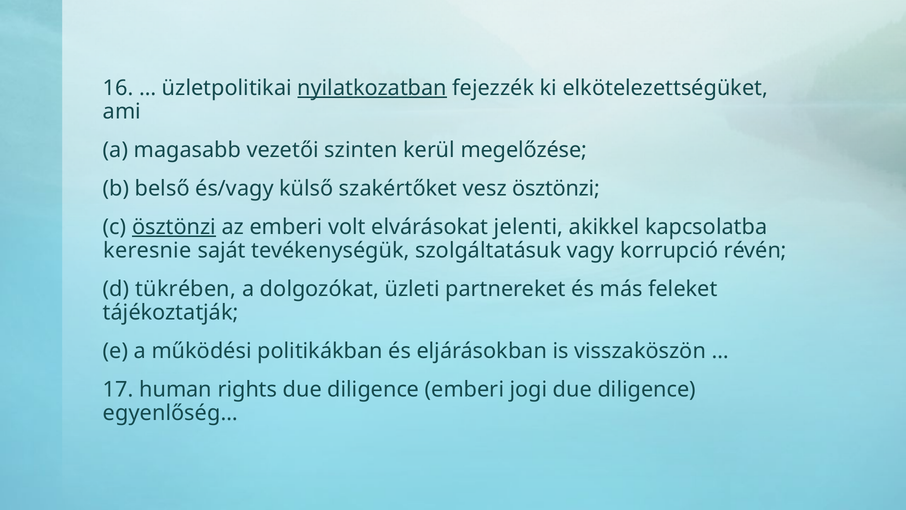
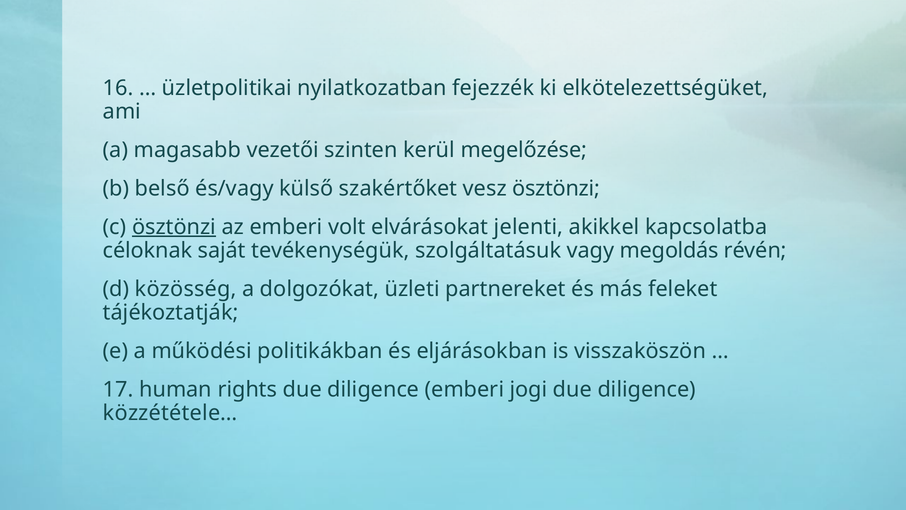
nyilatkozatban underline: present -> none
keresnie: keresnie -> céloknak
korrupció: korrupció -> megoldás
tükrében: tükrében -> közösség
egyenlőség…: egyenlőség… -> közzététele…
